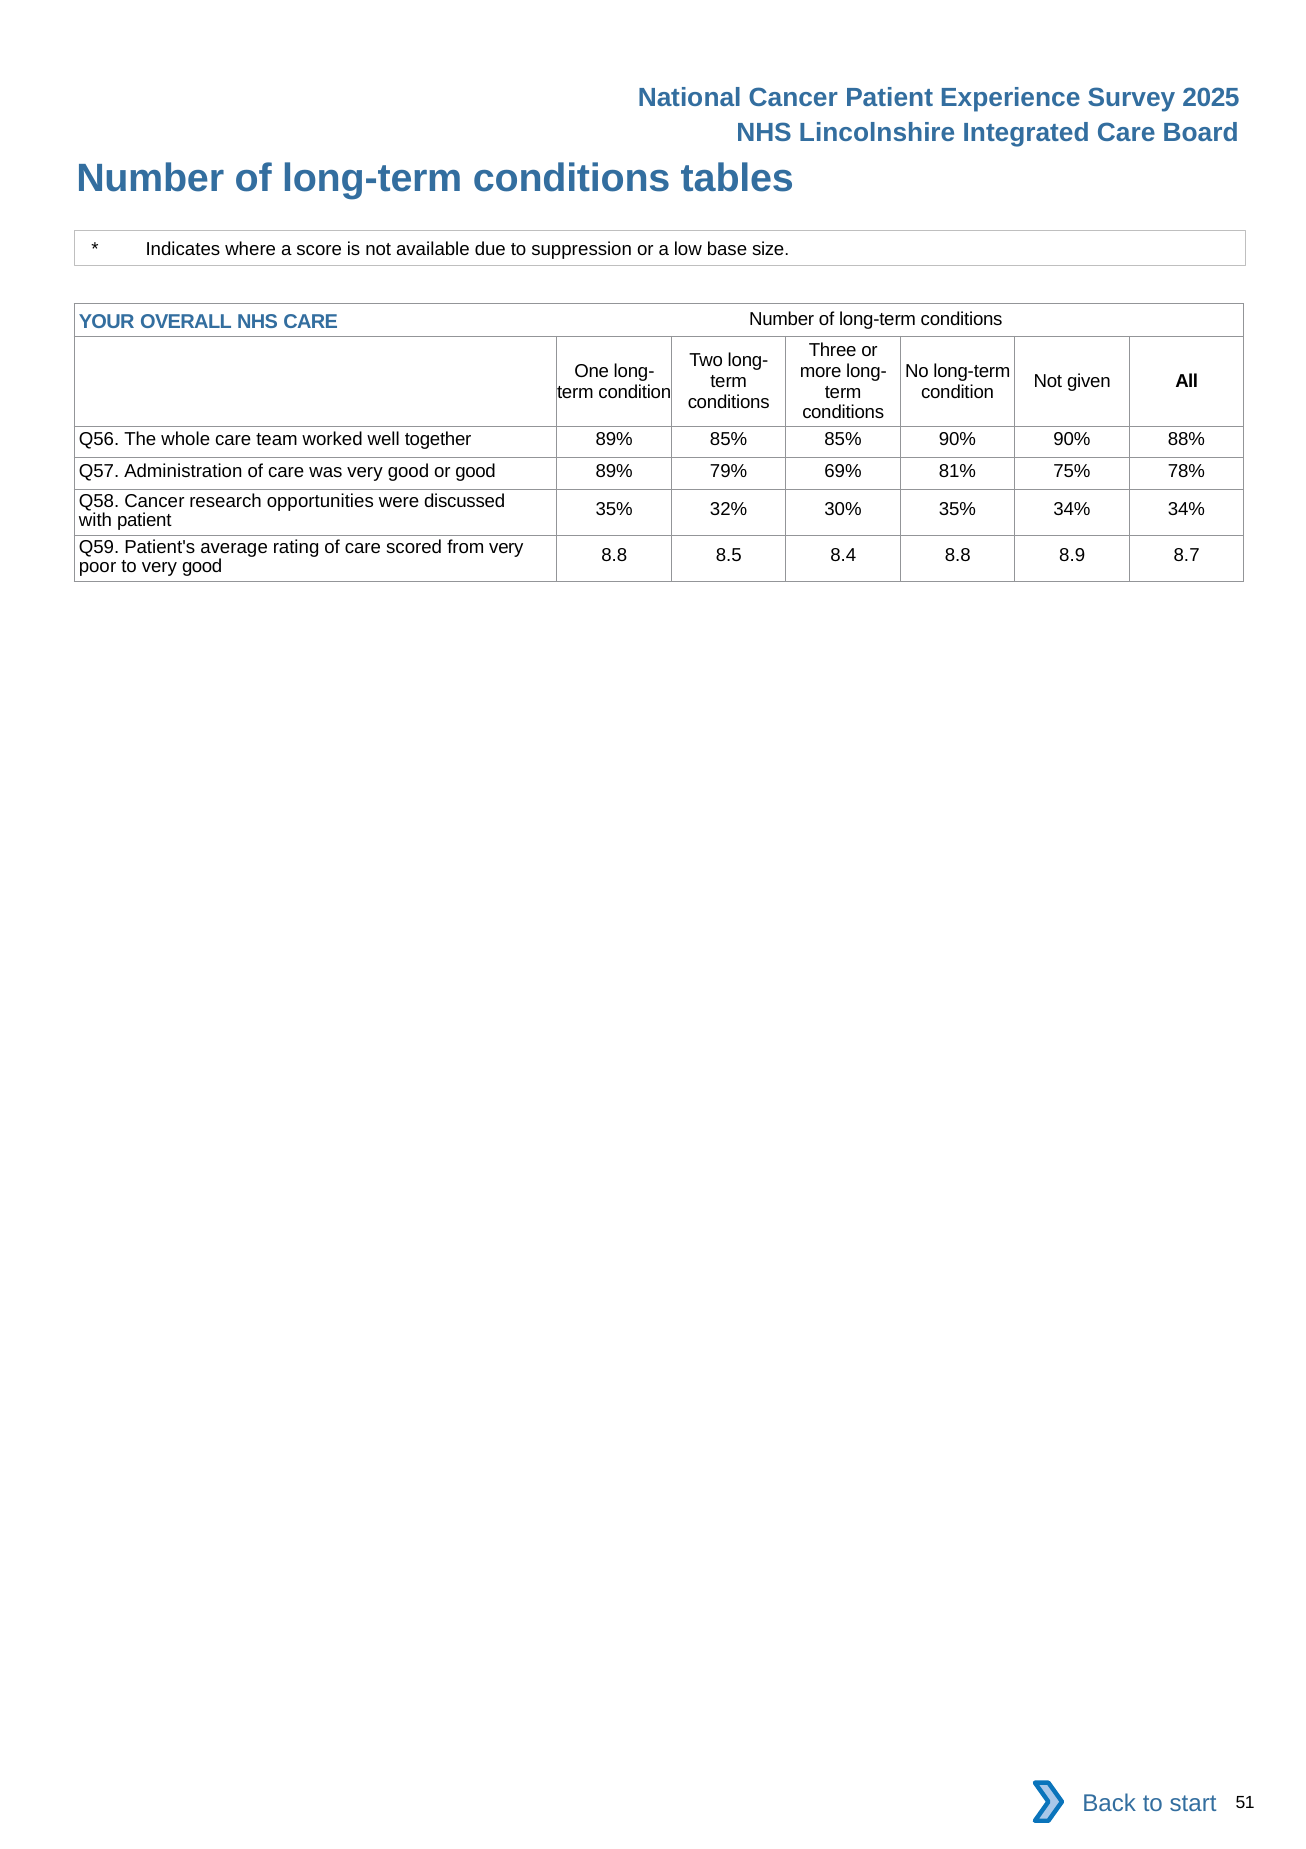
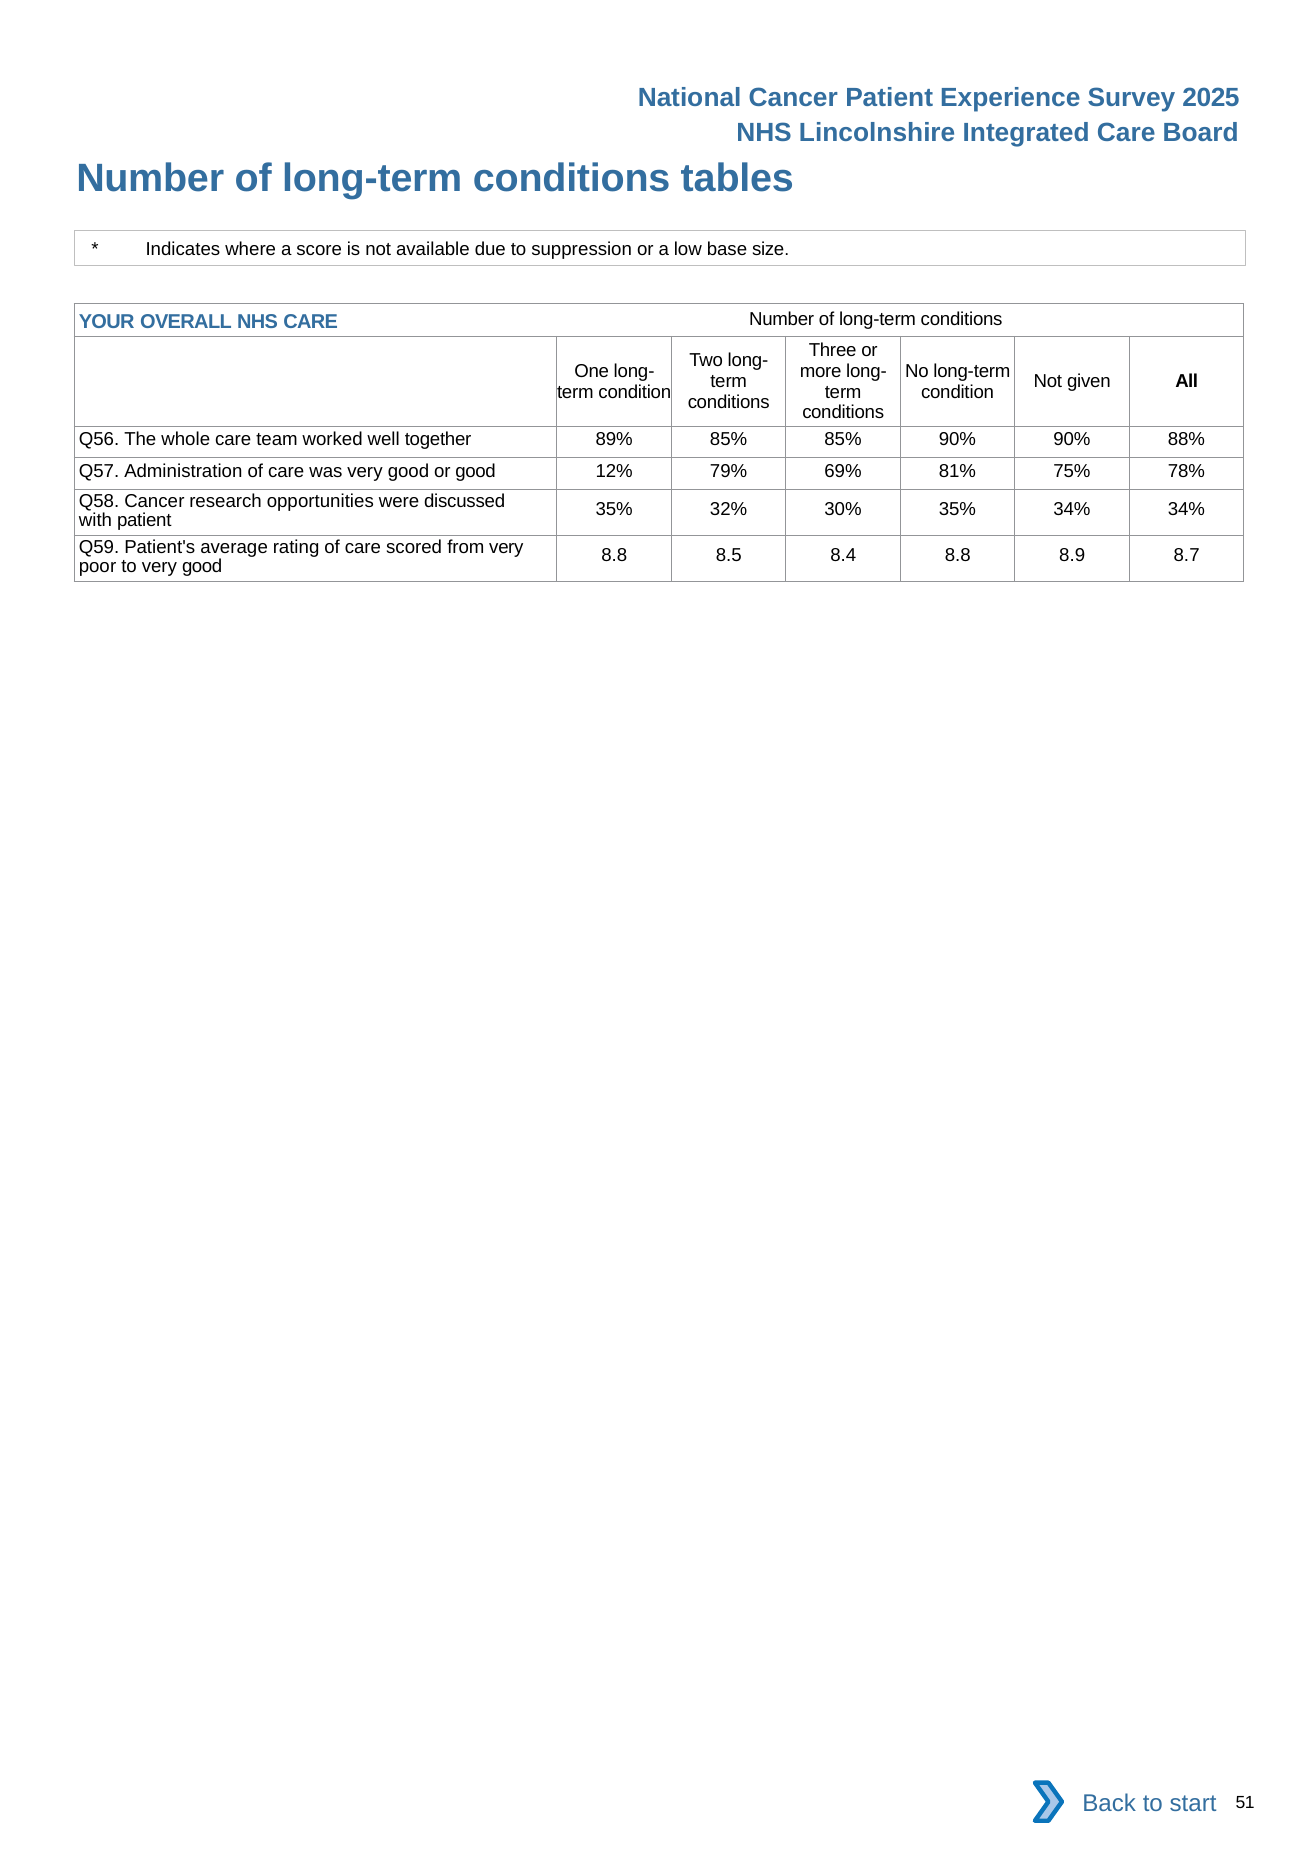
good 89%: 89% -> 12%
